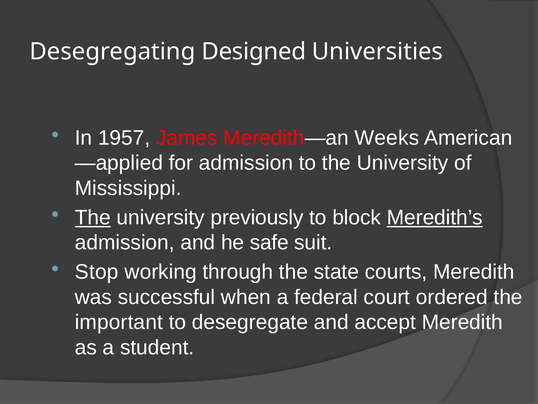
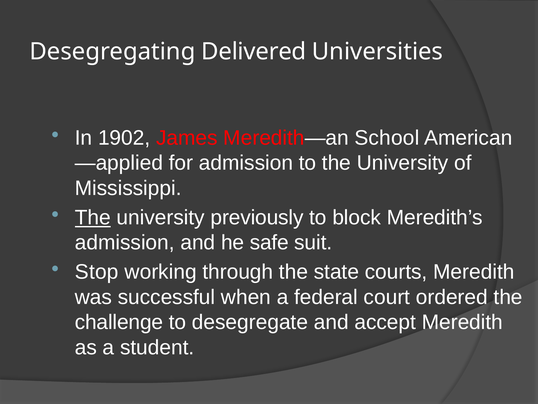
Designed: Designed -> Delivered
1957: 1957 -> 1902
Weeks: Weeks -> School
Meredith’s underline: present -> none
important: important -> challenge
